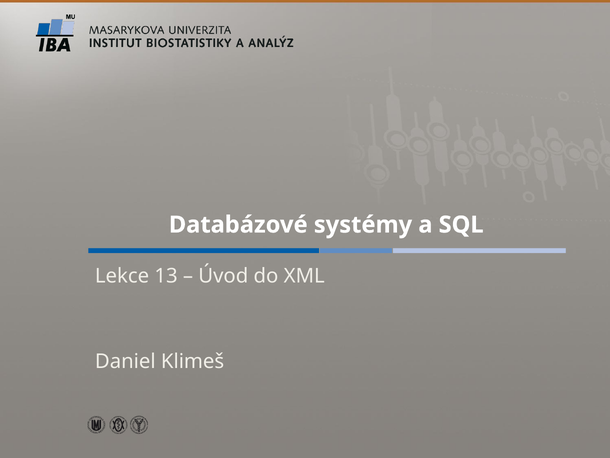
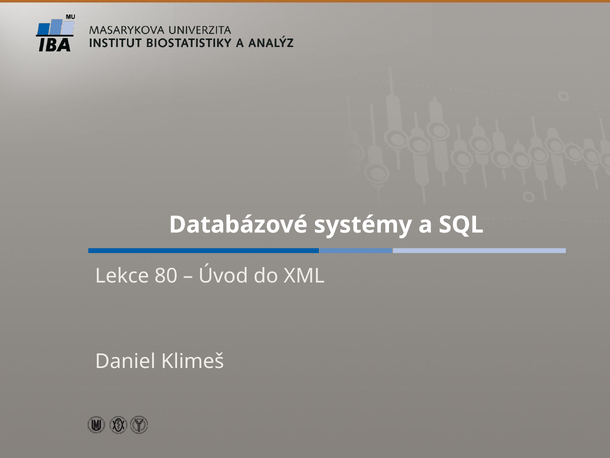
13: 13 -> 80
